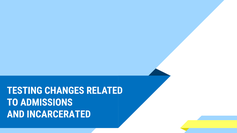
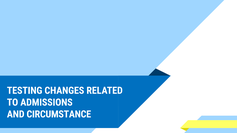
INCARCERATED: INCARCERATED -> CIRCUMSTANCE
